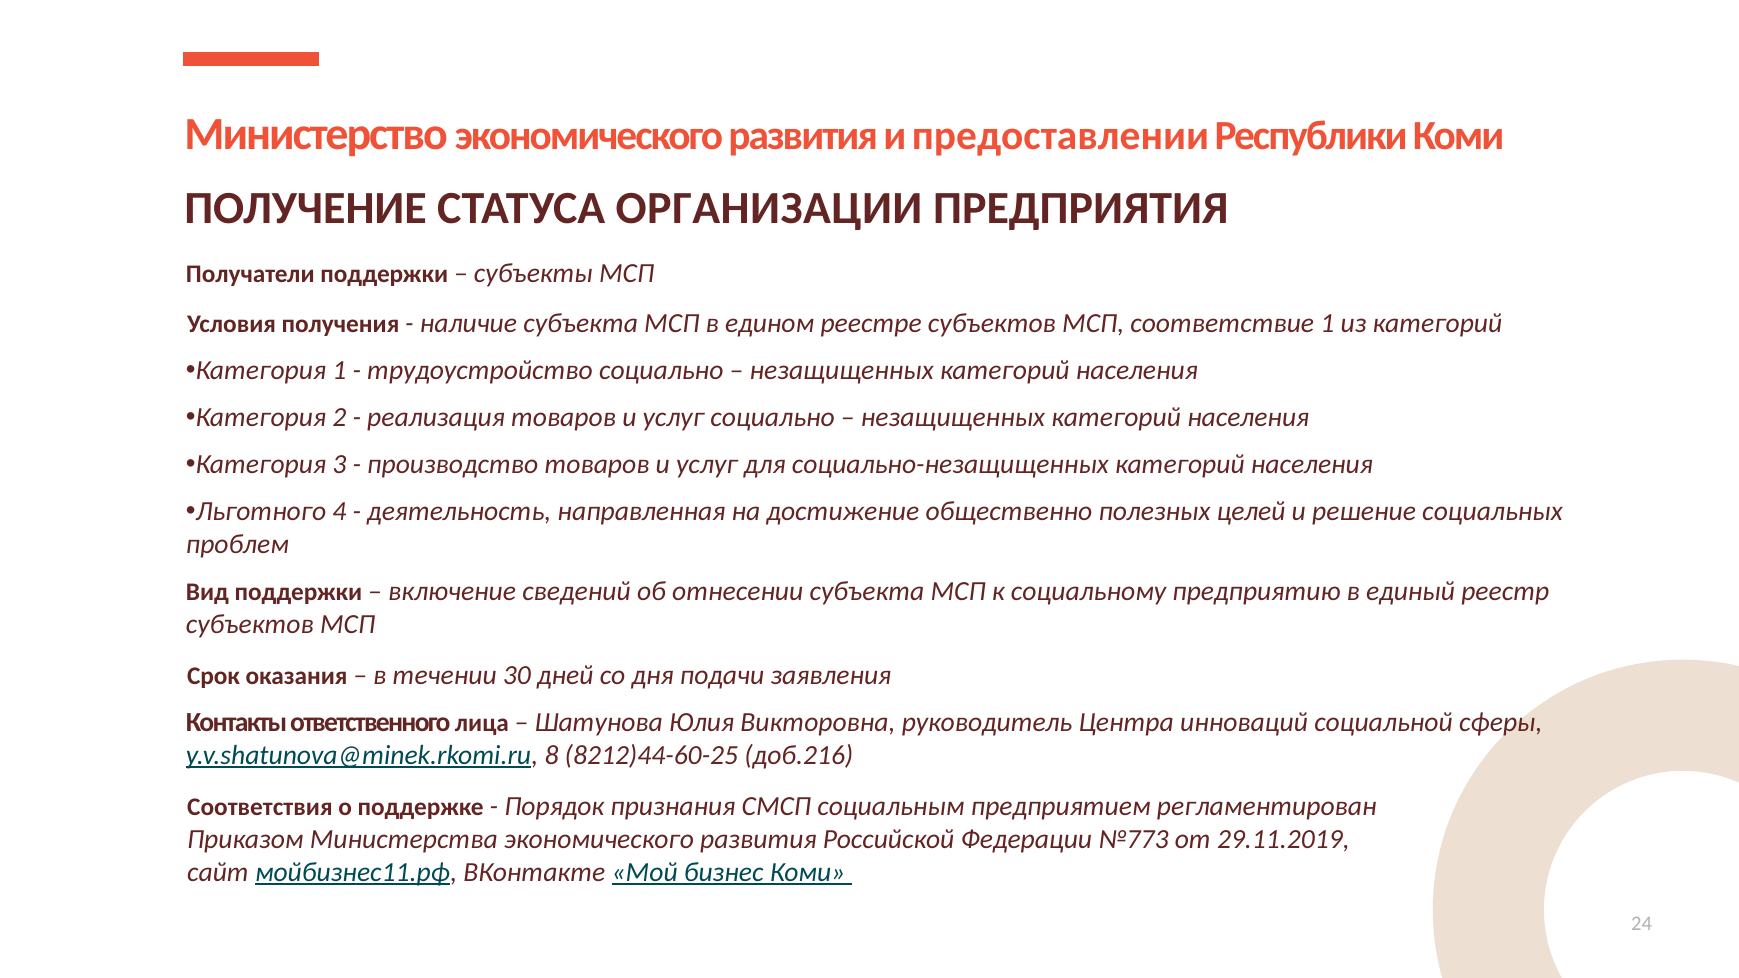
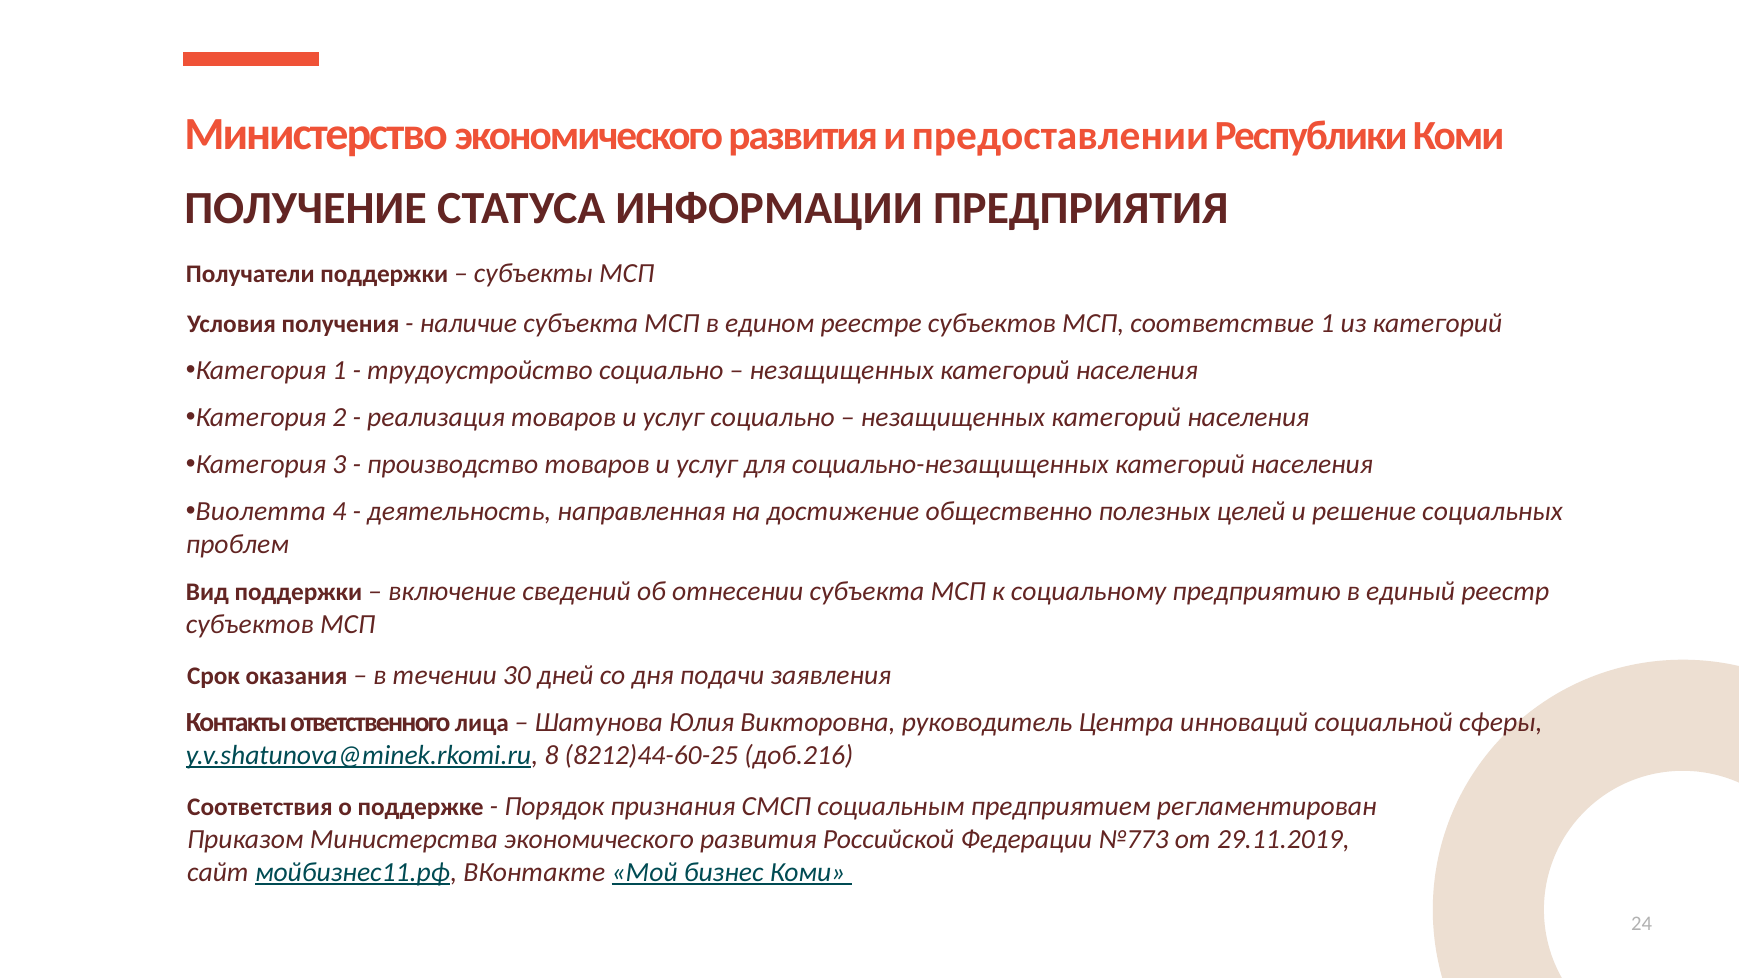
ОРГАНИЗАЦИИ: ОРГАНИЗАЦИИ -> ИНФОРМАЦИИ
Льготного: Льготного -> Виолетта
